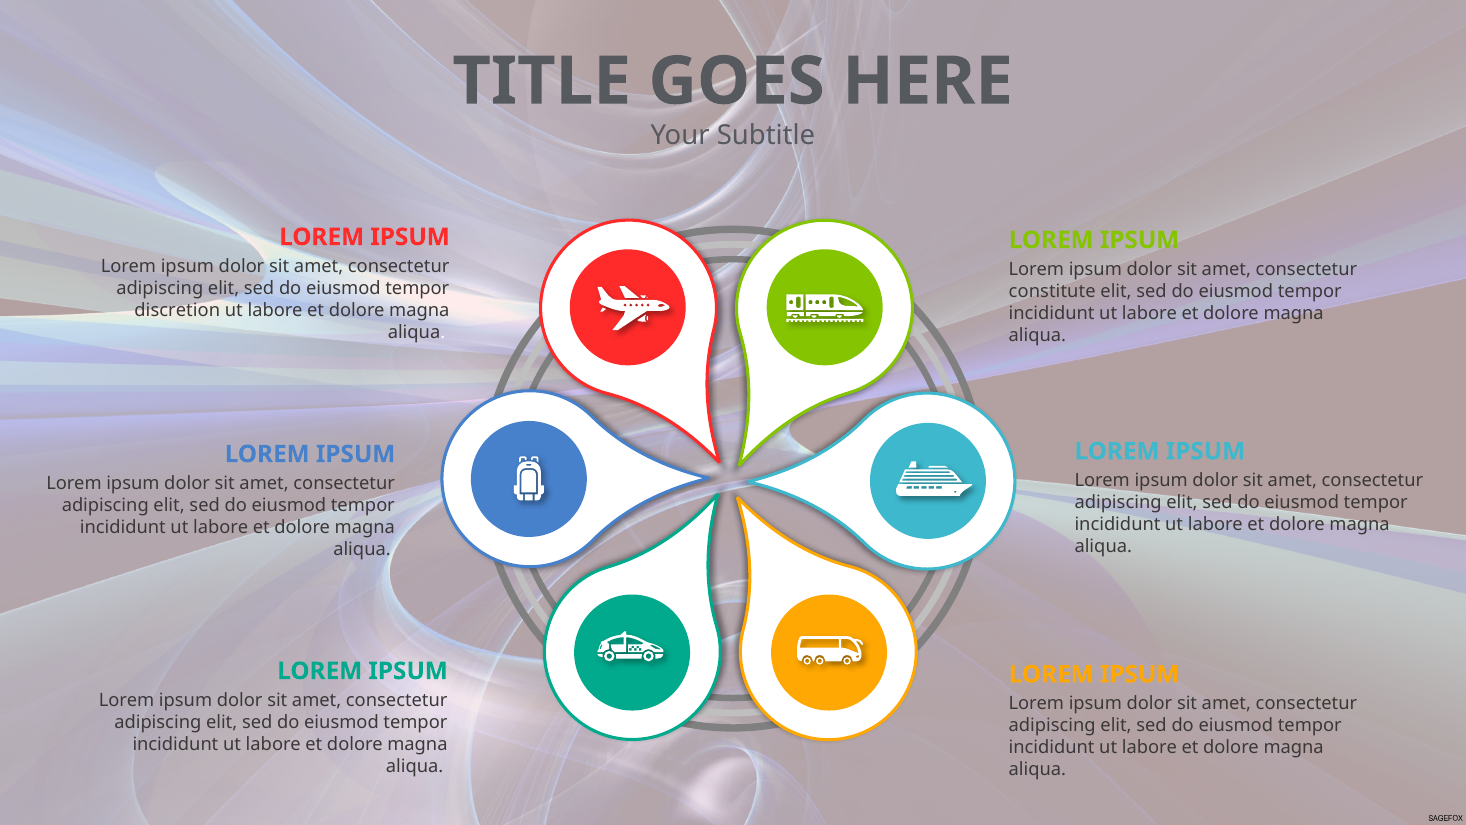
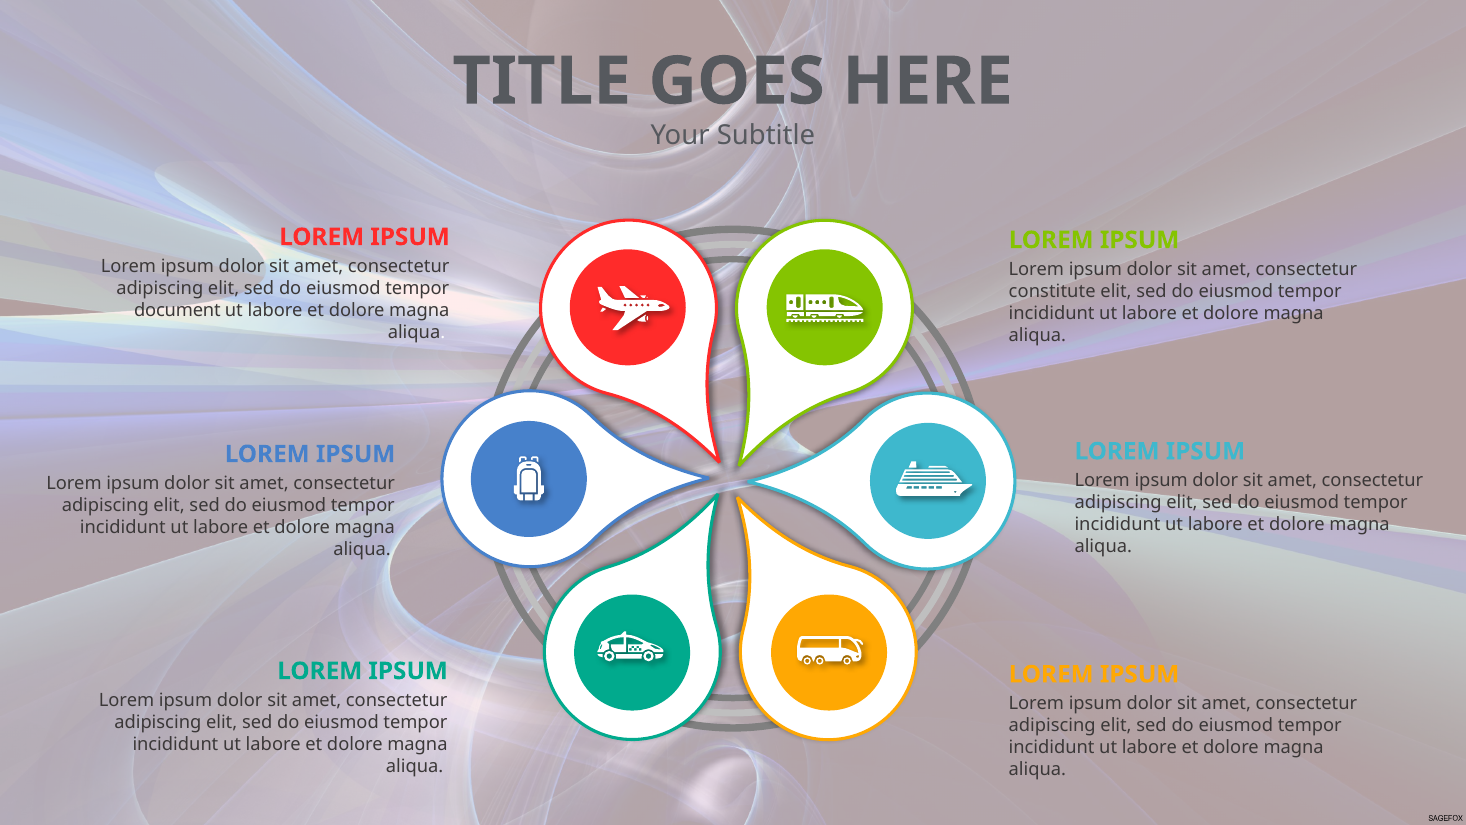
discretion: discretion -> document
